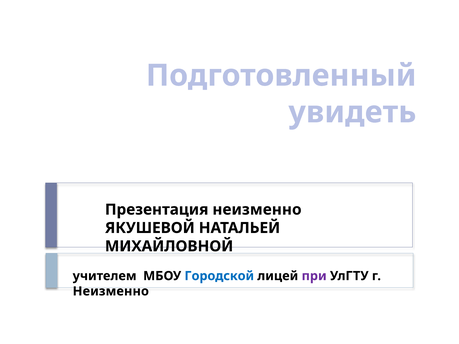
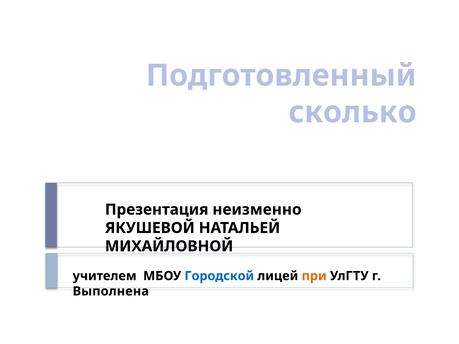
увидеть: увидеть -> сколько
при colour: purple -> orange
Неизменно at (111, 291): Неизменно -> Выполнена
